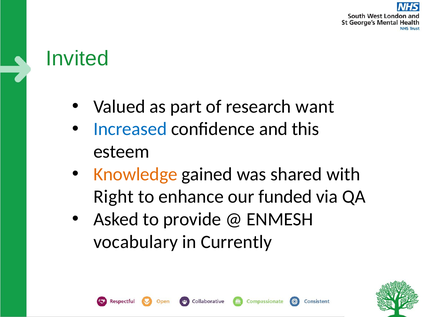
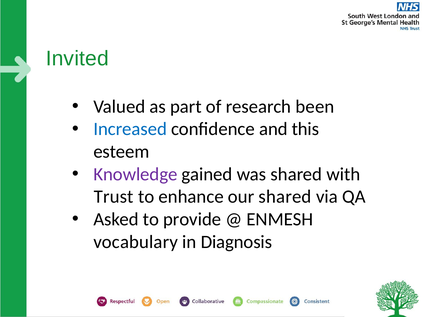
want: want -> been
Knowledge colour: orange -> purple
Right: Right -> Trust
our funded: funded -> shared
Currently: Currently -> Diagnosis
